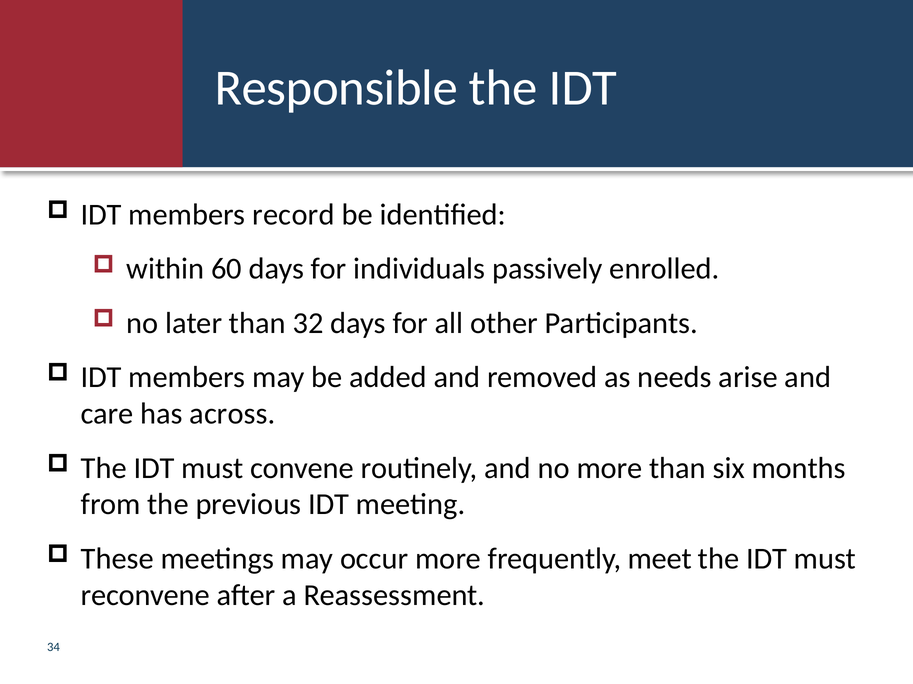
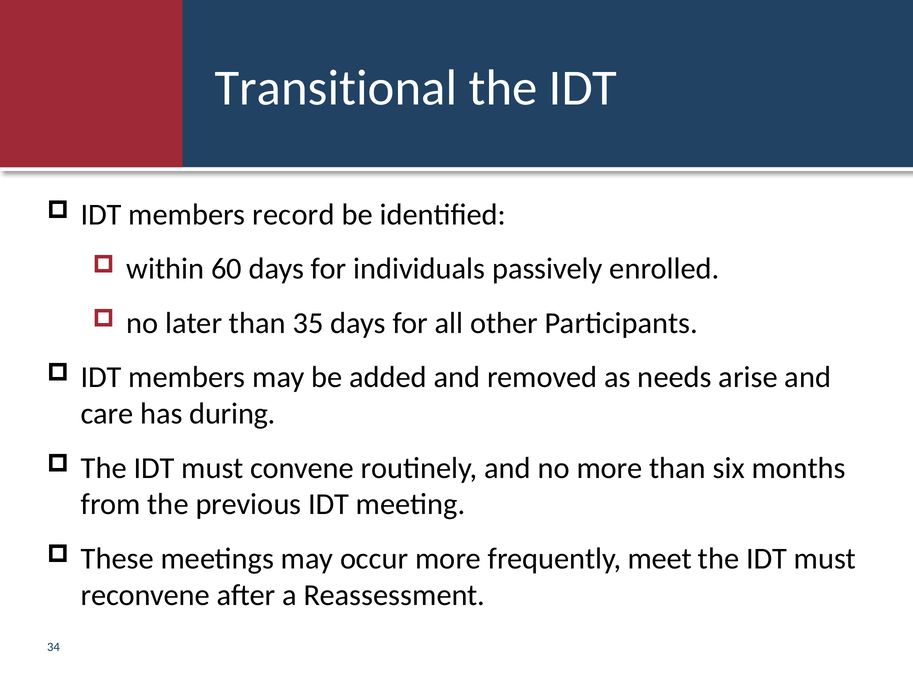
Responsible: Responsible -> Transitional
32: 32 -> 35
across: across -> during
